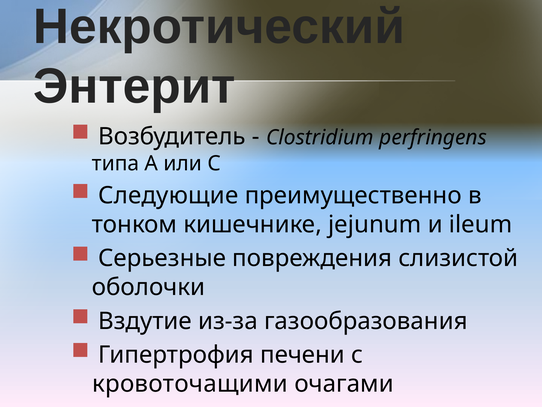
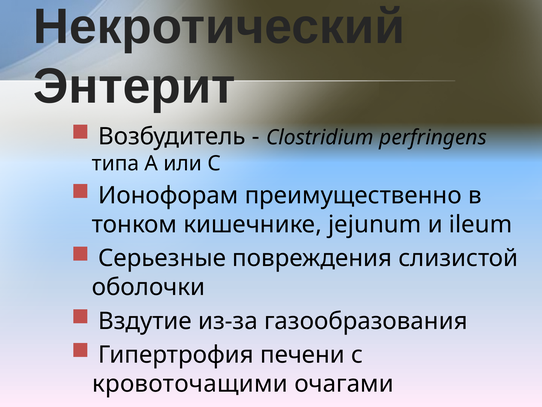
Следующие: Следующие -> Ионофорам
